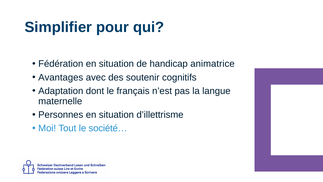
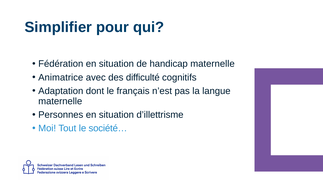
handicap animatrice: animatrice -> maternelle
Avantages: Avantages -> Animatrice
soutenir: soutenir -> difficulté
